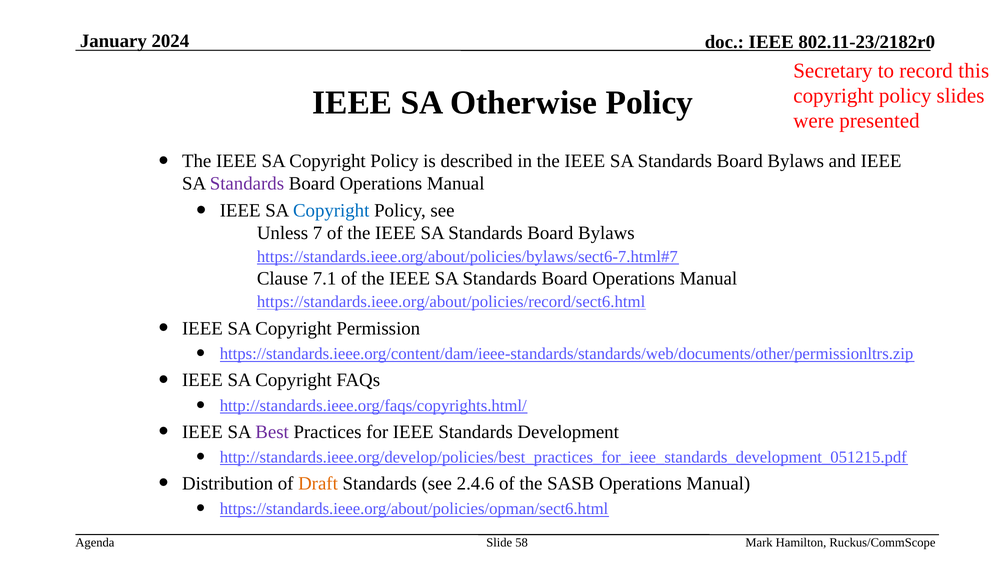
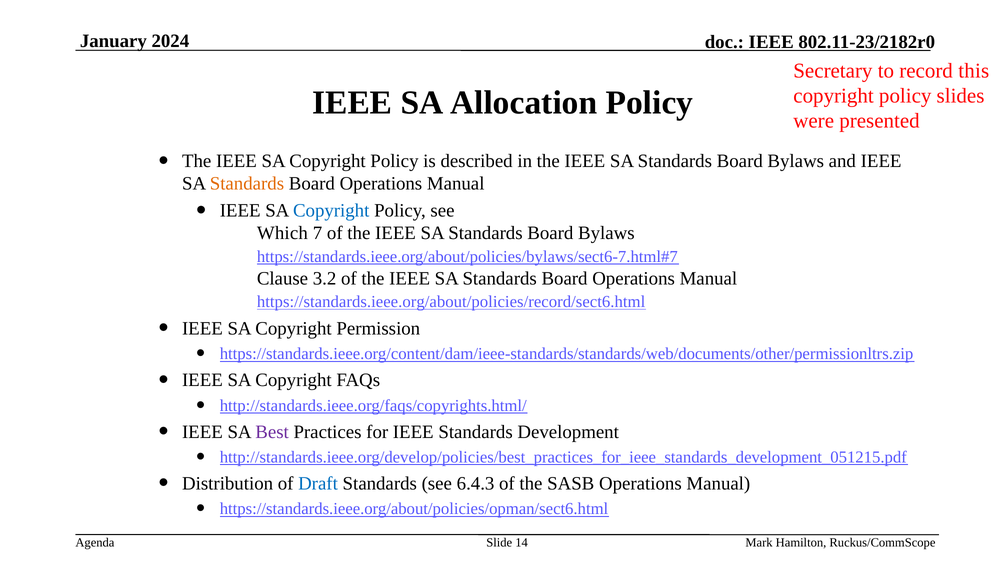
Otherwise: Otherwise -> Allocation
Standards at (247, 184) colour: purple -> orange
Unless: Unless -> Which
7.1: 7.1 -> 3.2
Draft colour: orange -> blue
2.4.6: 2.4.6 -> 6.4.3
58: 58 -> 14
